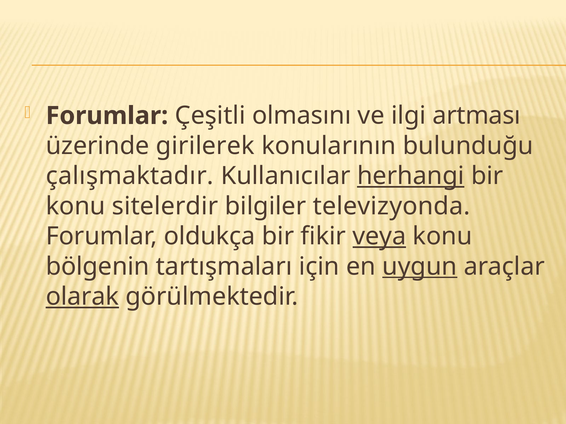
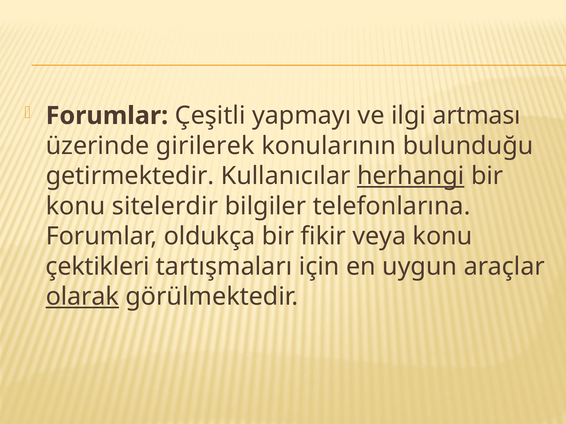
olmasını: olmasını -> yapmayı
çalışmaktadır: çalışmaktadır -> getirmektedir
televizyonda: televizyonda -> telefonlarına
veya underline: present -> none
bölgenin: bölgenin -> çektikleri
uygun underline: present -> none
